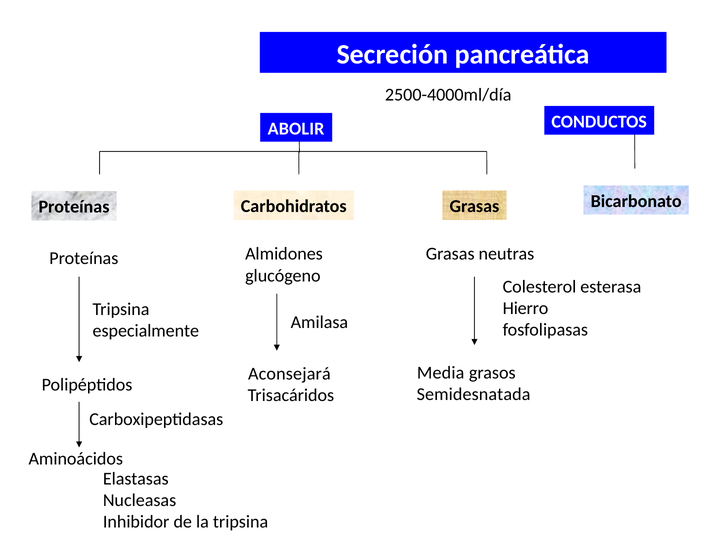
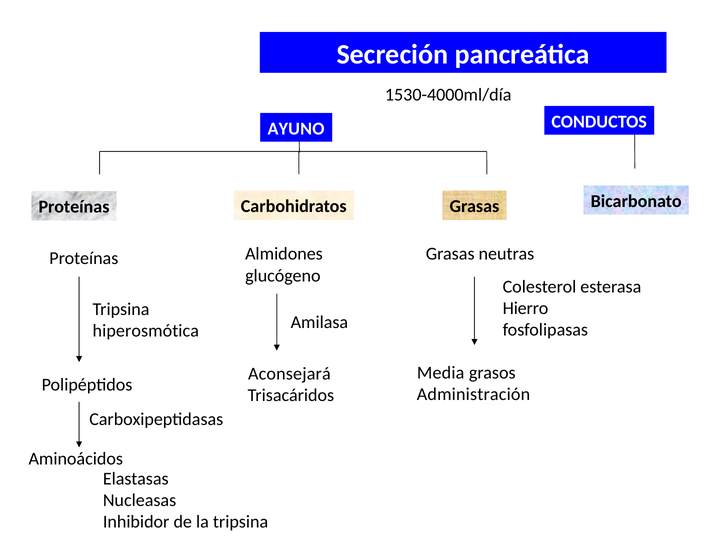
2500-4000ml/día: 2500-4000ml/día -> 1530-4000ml/día
ABOLIR: ABOLIR -> AYUNO
especialmente: especialmente -> hiperosmótica
Semidesnatada: Semidesnatada -> Administración
